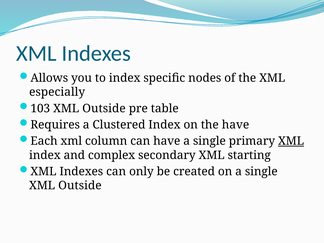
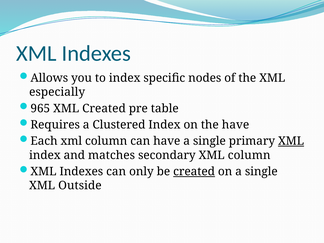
103: 103 -> 965
Outside at (104, 108): Outside -> Created
complex: complex -> matches
secondary XML starting: starting -> column
created at (194, 172) underline: none -> present
